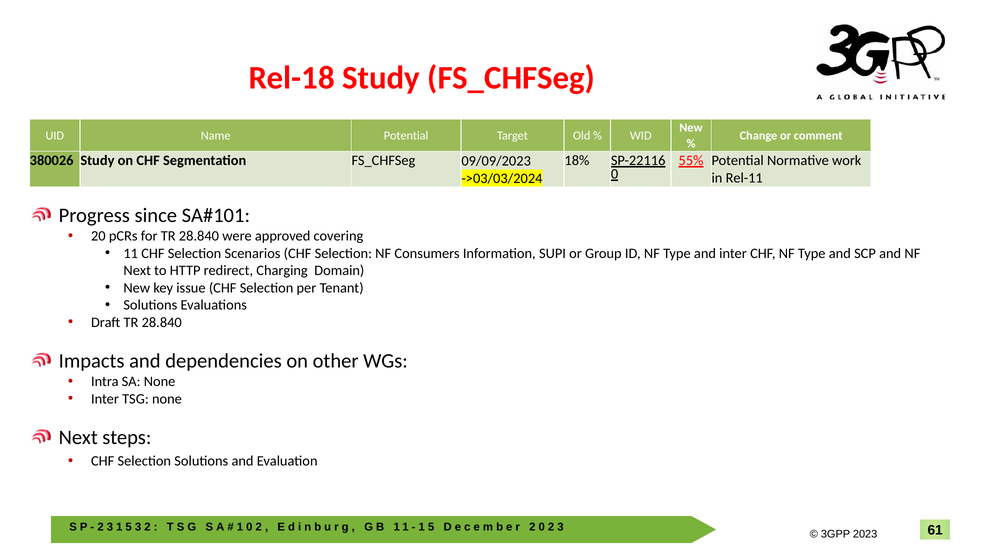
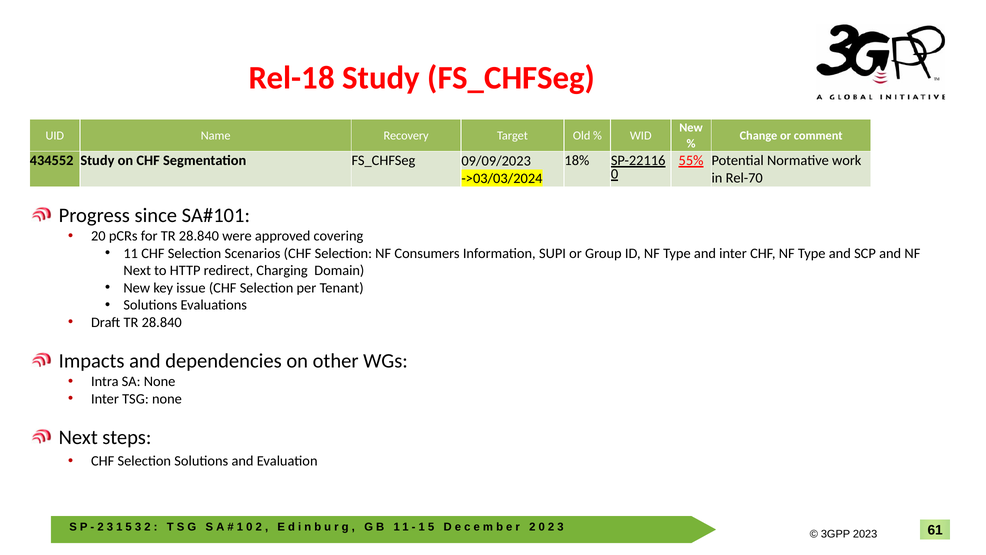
Name Potential: Potential -> Recovery
380026: 380026 -> 434552
Rel-11: Rel-11 -> Rel-70
